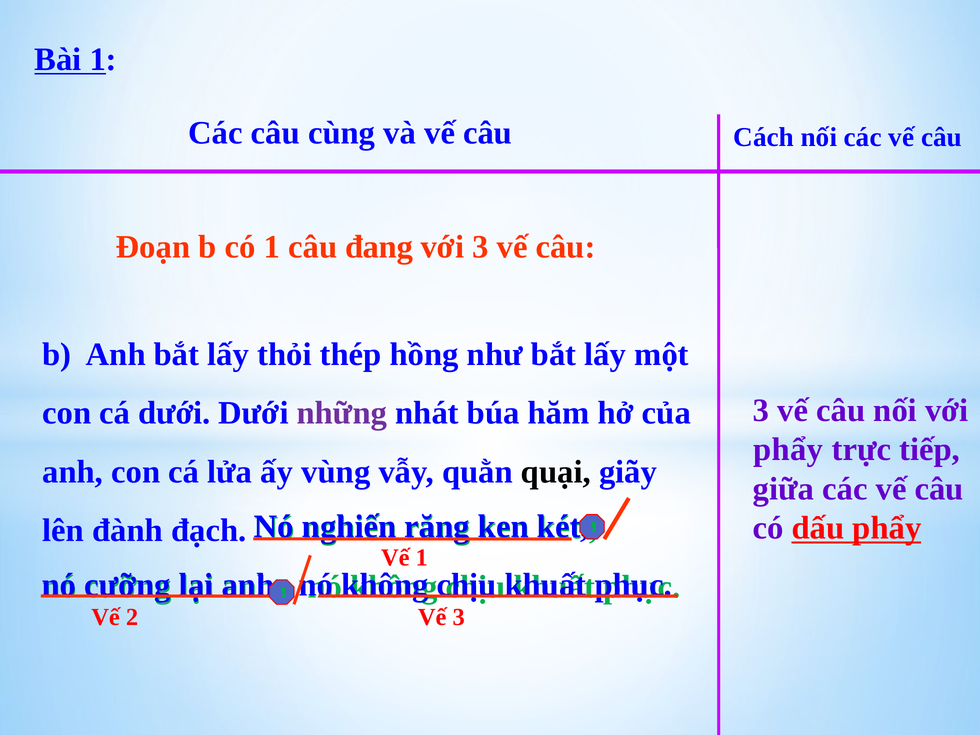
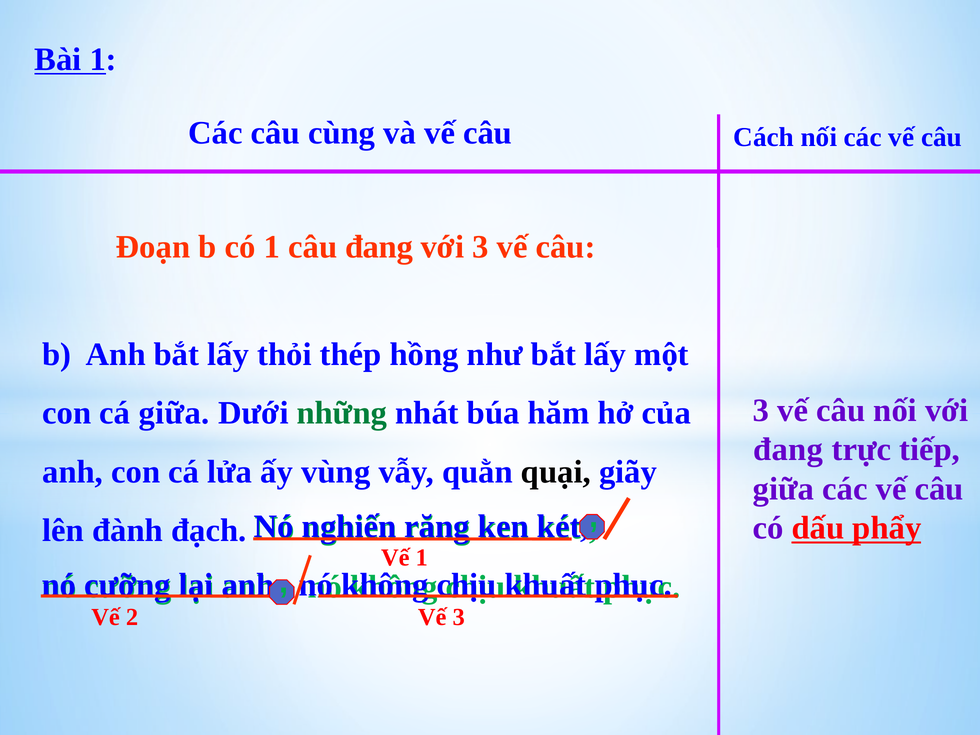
cá dưới: dưới -> giữa
những colour: purple -> green
phẩy at (788, 450): phẩy -> đang
